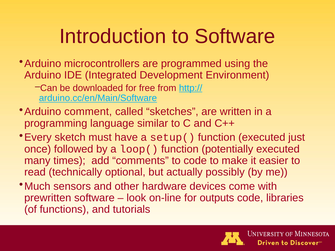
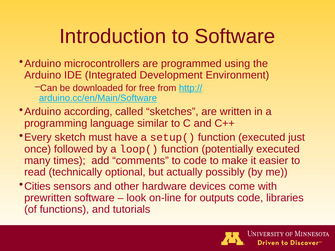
comment: comment -> according
Much: Much -> Cities
